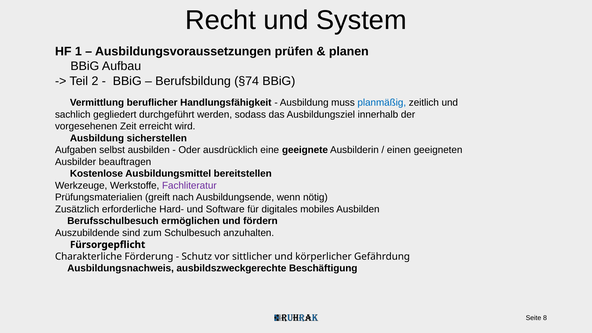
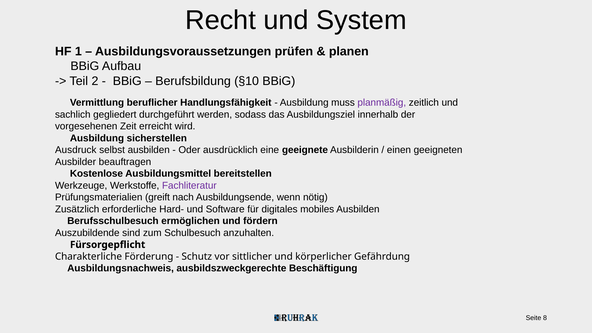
§74: §74 -> §10
planmäßig colour: blue -> purple
Aufgaben: Aufgaben -> Ausdruck
